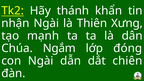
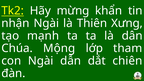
thánh: thánh -> mừng
Ngắm: Ngắm -> Mộng
đóng: đóng -> tham
